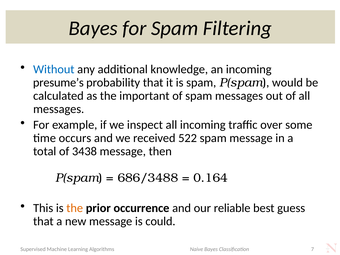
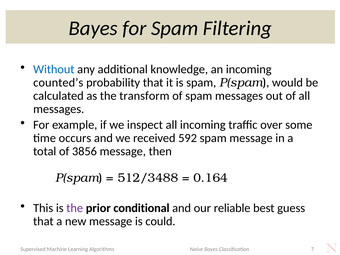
presume’s: presume’s -> counted’s
important: important -> transform
522: 522 -> 592
3438: 3438 -> 3856
686/3488: 686/3488 -> 512/3488
the at (75, 208) colour: orange -> purple
occurrence: occurrence -> conditional
